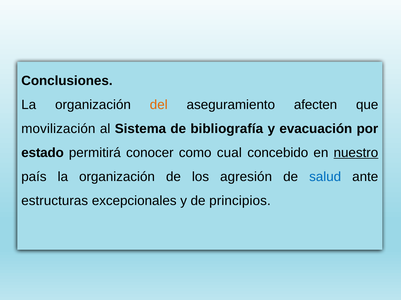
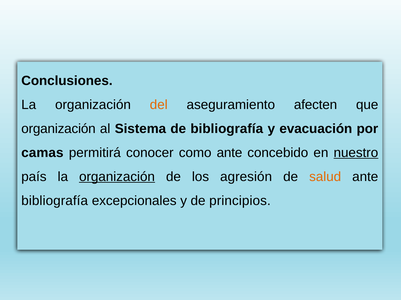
movilización at (58, 129): movilización -> organización
estado: estado -> camas
como cual: cual -> ante
organización at (117, 177) underline: none -> present
salud colour: blue -> orange
estructuras at (55, 201): estructuras -> bibliografía
